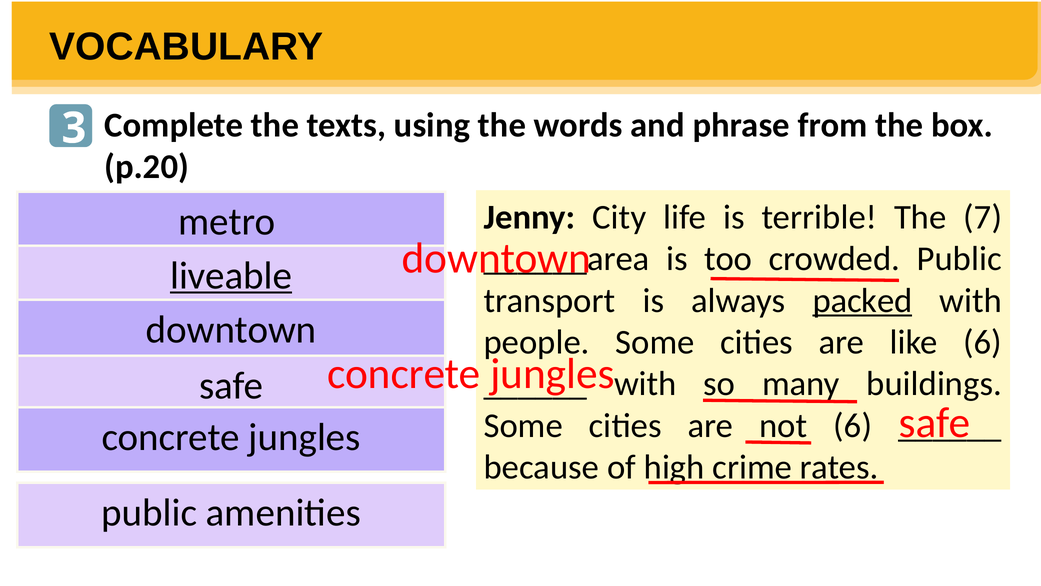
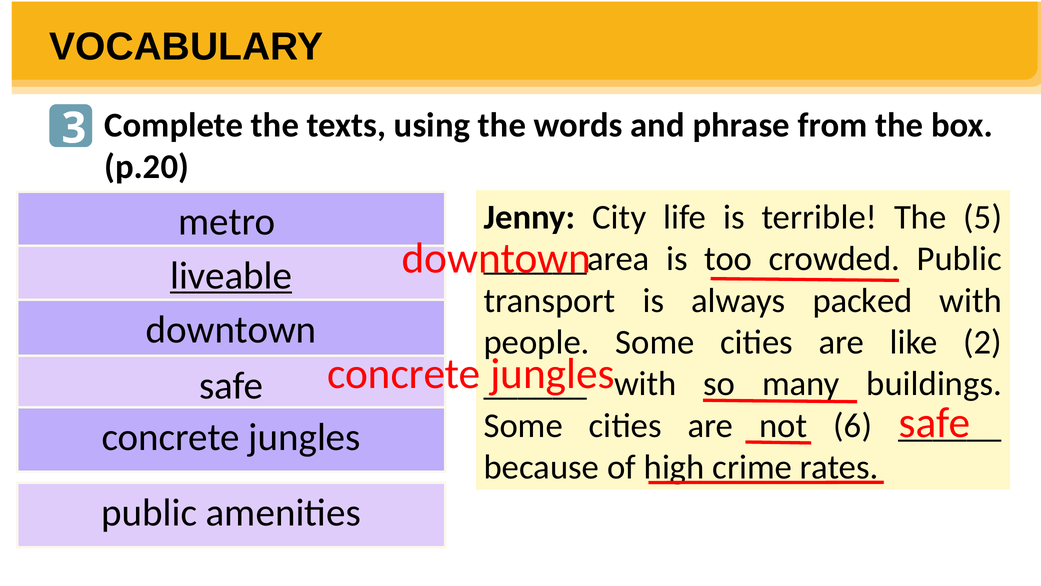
7: 7 -> 5
packed underline: present -> none
like 6: 6 -> 2
